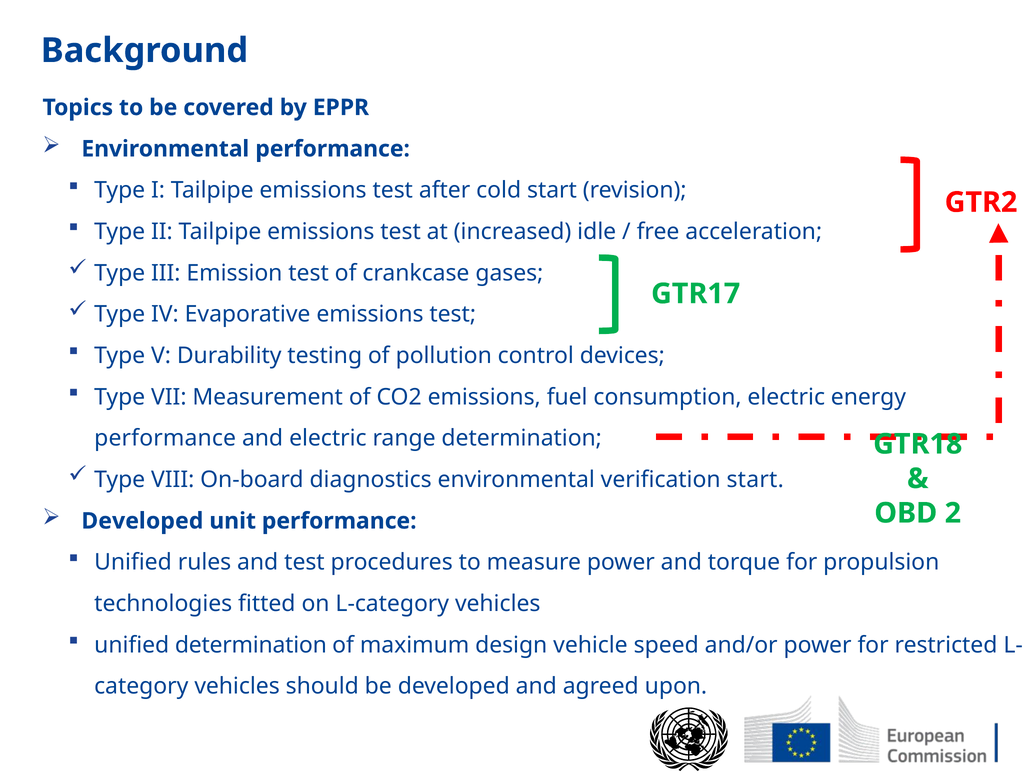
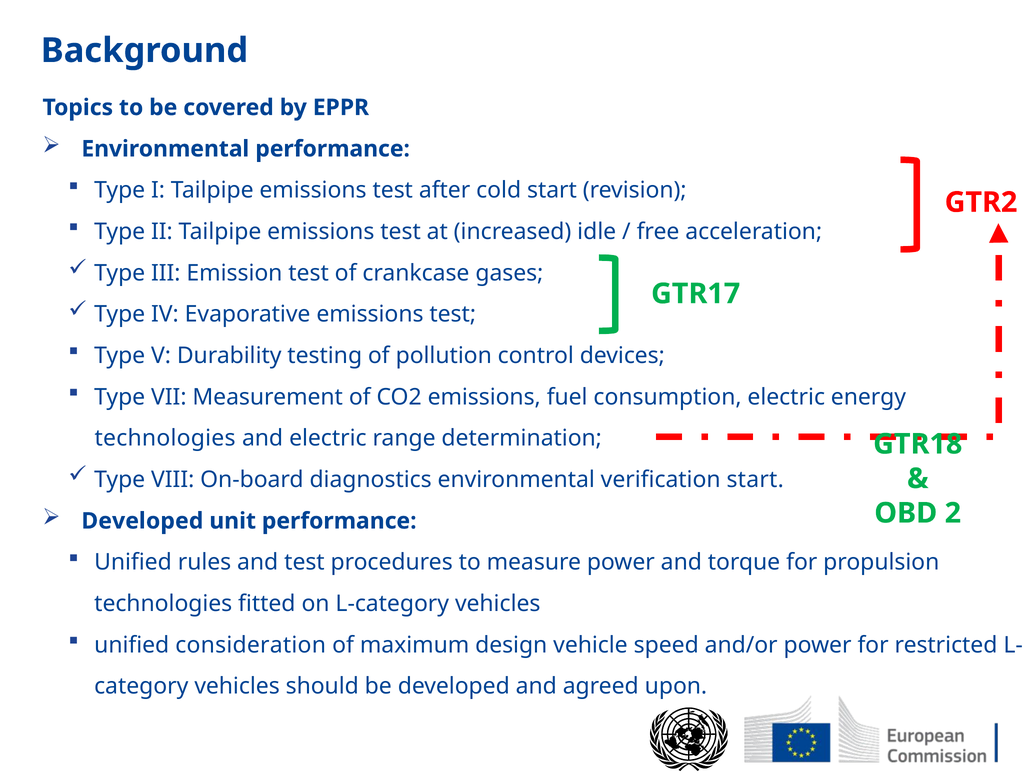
performance at (165, 438): performance -> technologies
unified determination: determination -> consideration
